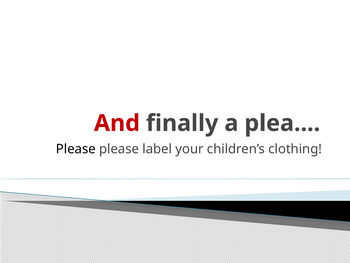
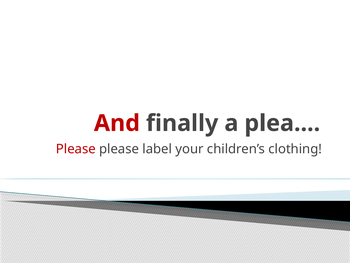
Please at (76, 149) colour: black -> red
